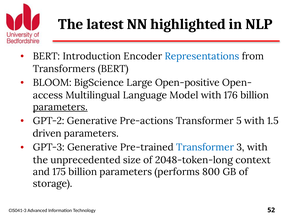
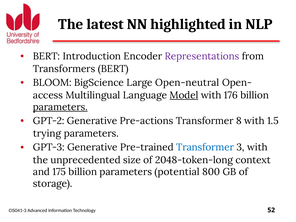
Representations colour: blue -> purple
Open-positive: Open-positive -> Open-neutral
Model underline: none -> present
5: 5 -> 8
driven: driven -> trying
performs: performs -> potential
